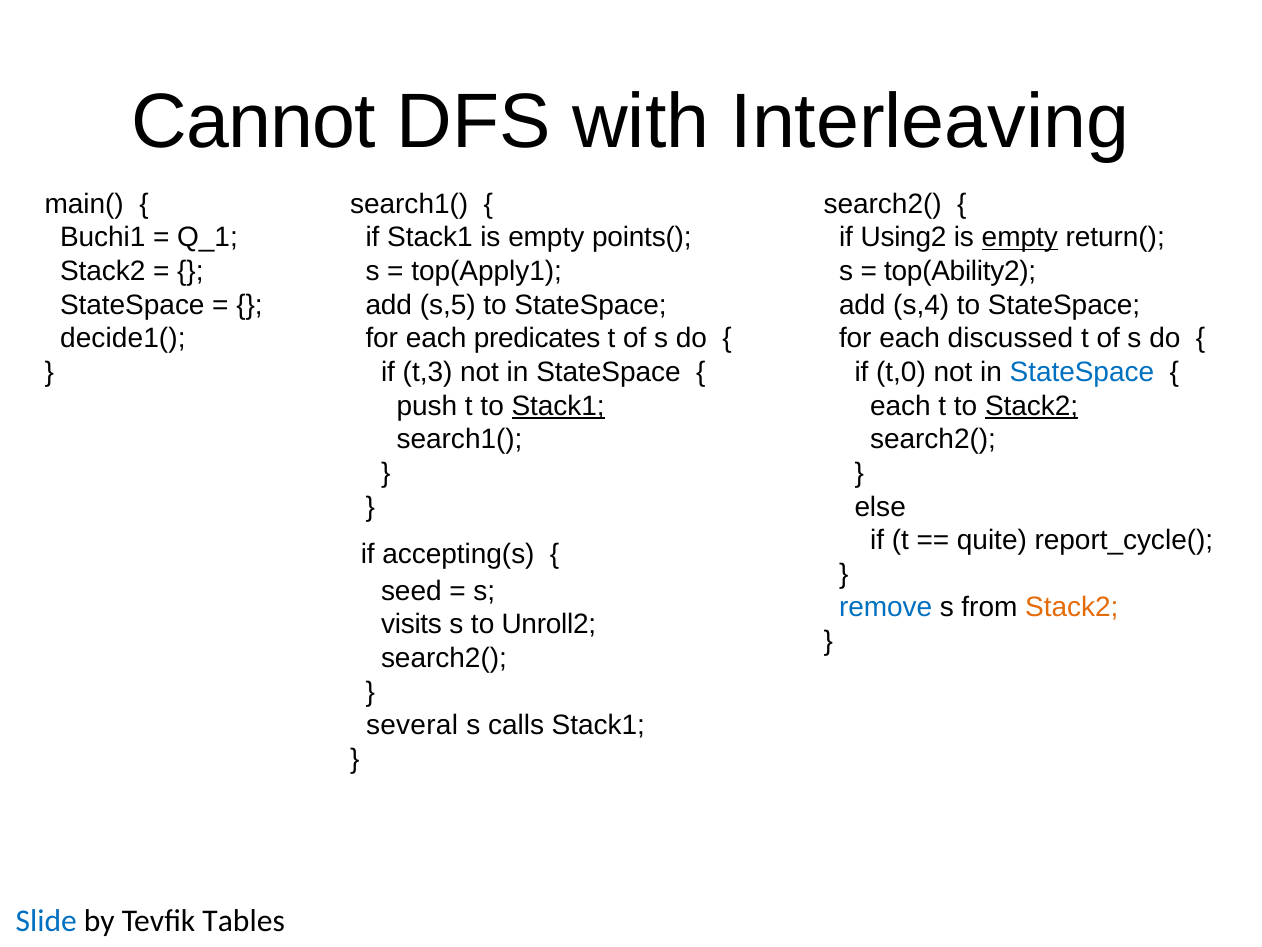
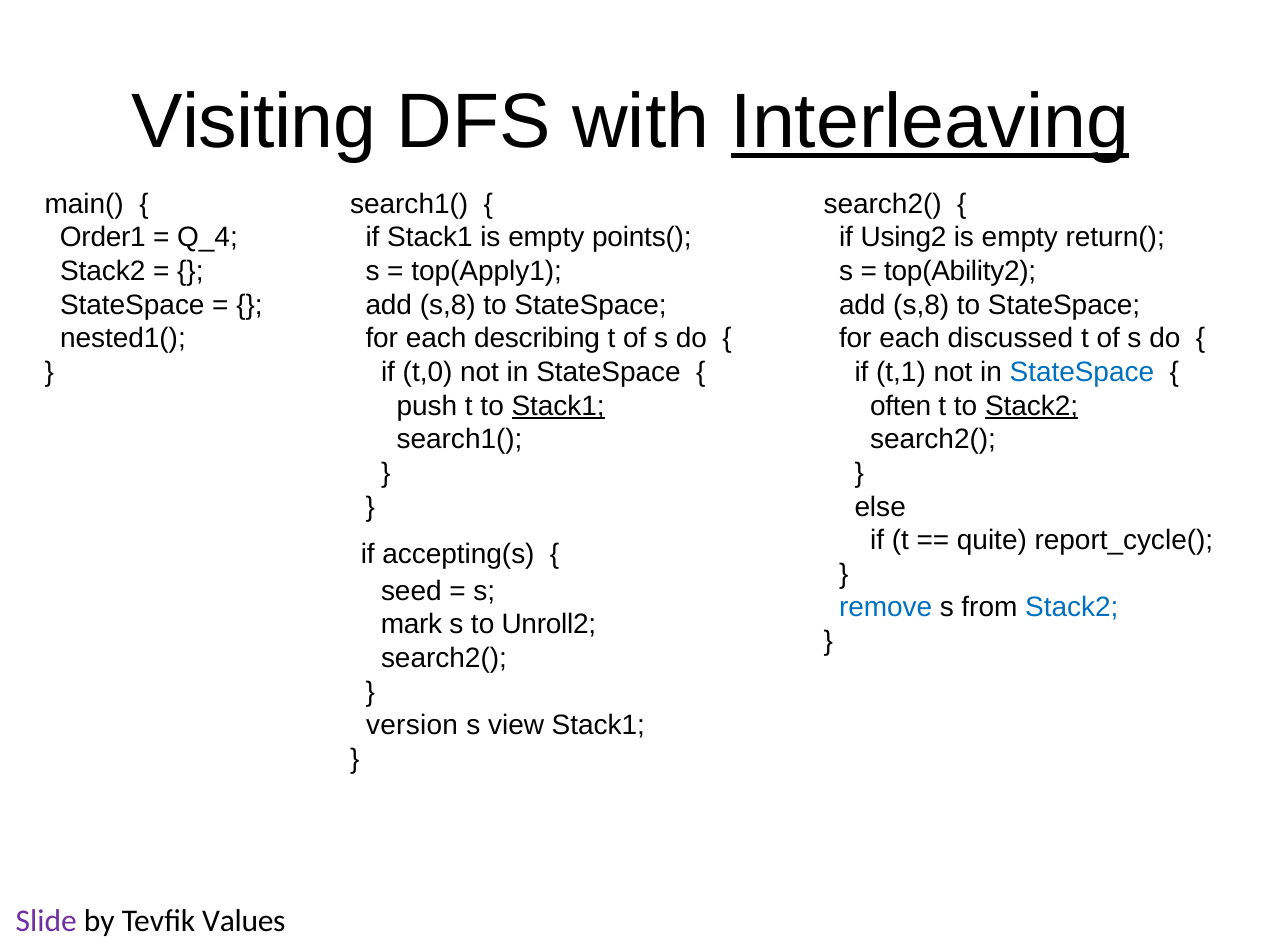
Cannot: Cannot -> Visiting
Interleaving underline: none -> present
Buchi1: Buchi1 -> Order1
Q_1: Q_1 -> Q_4
empty at (1020, 237) underline: present -> none
s,5 at (448, 305): s,5 -> s,8
s,4 at (921, 305): s,4 -> s,8
decide1(: decide1( -> nested1(
predicates: predicates -> describing
t,3: t,3 -> t,0
t,0: t,0 -> t,1
each at (900, 406): each -> often
Stack2 at (1072, 607) colour: orange -> blue
visits: visits -> mark
several: several -> version
calls: calls -> view
Slide colour: blue -> purple
Tables: Tables -> Values
